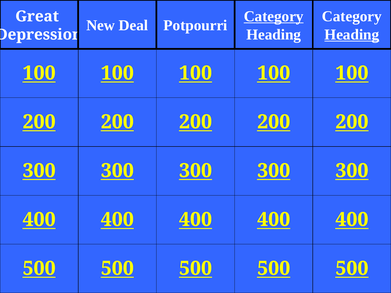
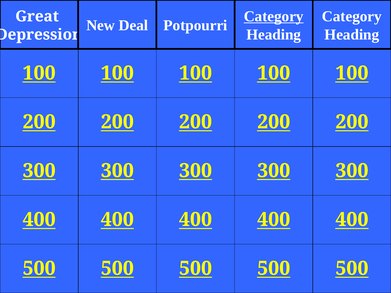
Heading at (352, 35) underline: present -> none
